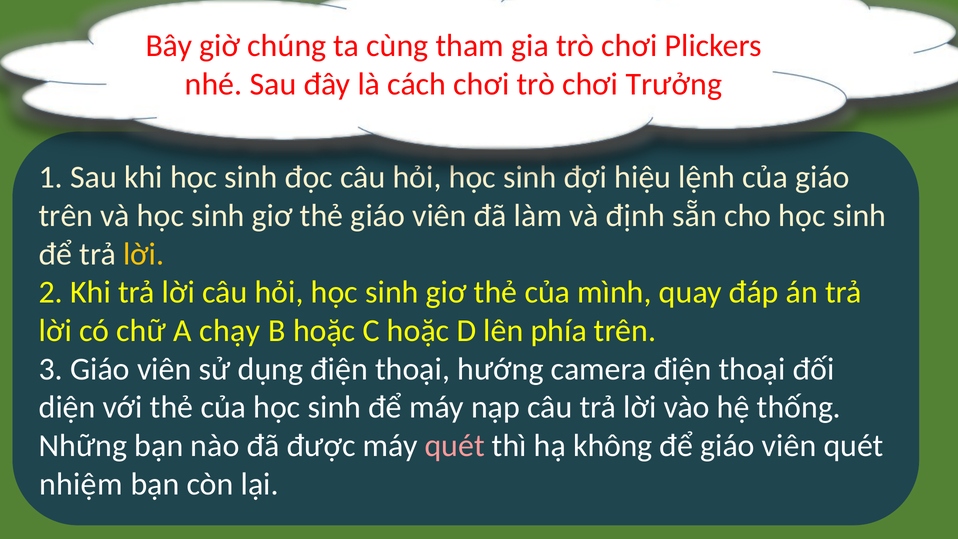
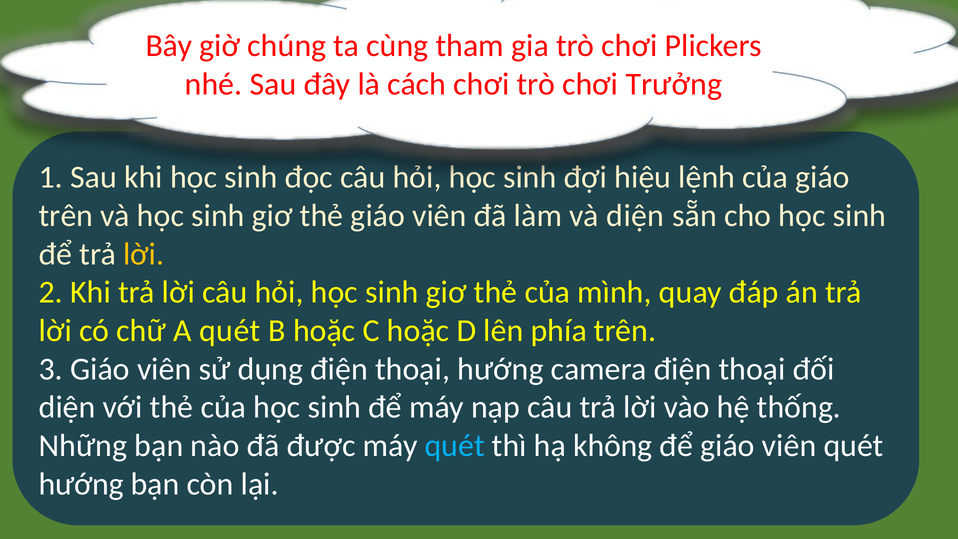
và định: định -> diện
A chạy: chạy -> quét
quét at (455, 446) colour: pink -> light blue
nhiệm at (81, 484): nhiệm -> hướng
